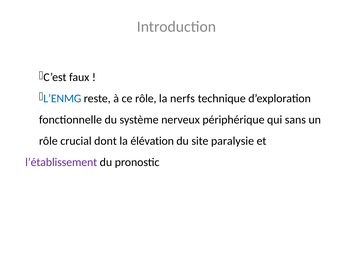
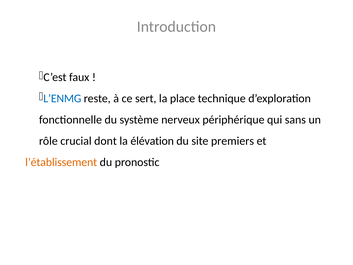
ce rôle: rôle -> sert
nerfs: nerfs -> place
paralysie: paralysie -> premiers
l’établissement colour: purple -> orange
